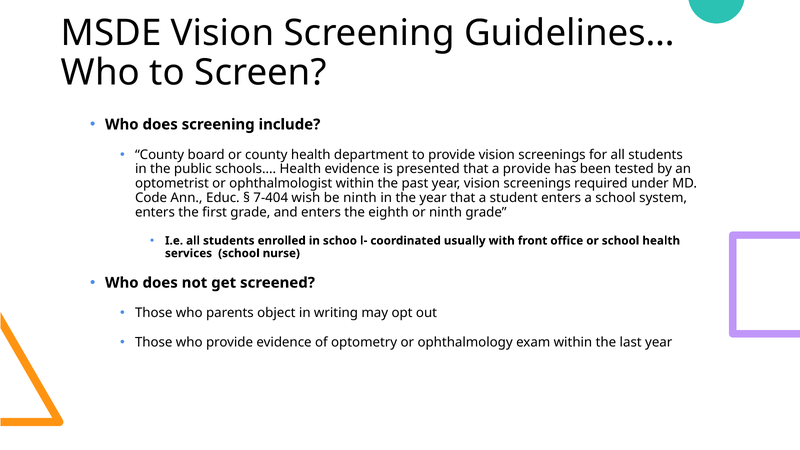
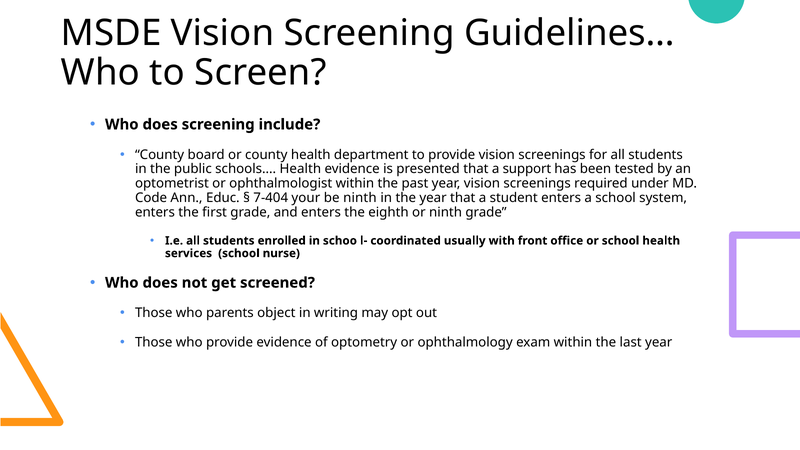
a provide: provide -> support
wish: wish -> your
